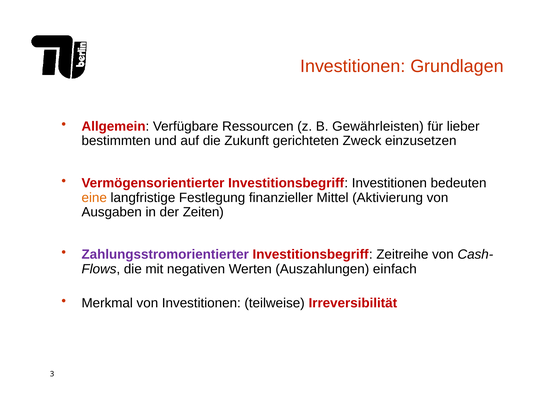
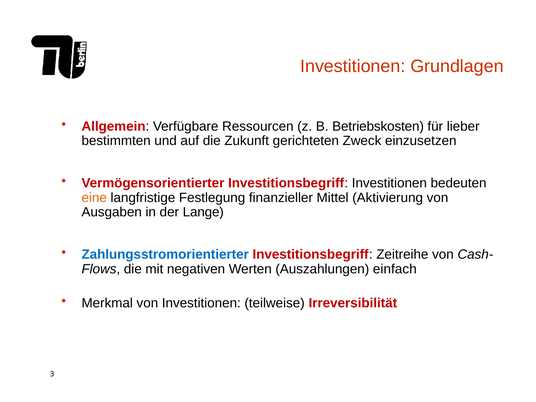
Gewährleisten: Gewährleisten -> Betriebskosten
Zeiten: Zeiten -> Lange
Zahlungsstromorientierter colour: purple -> blue
